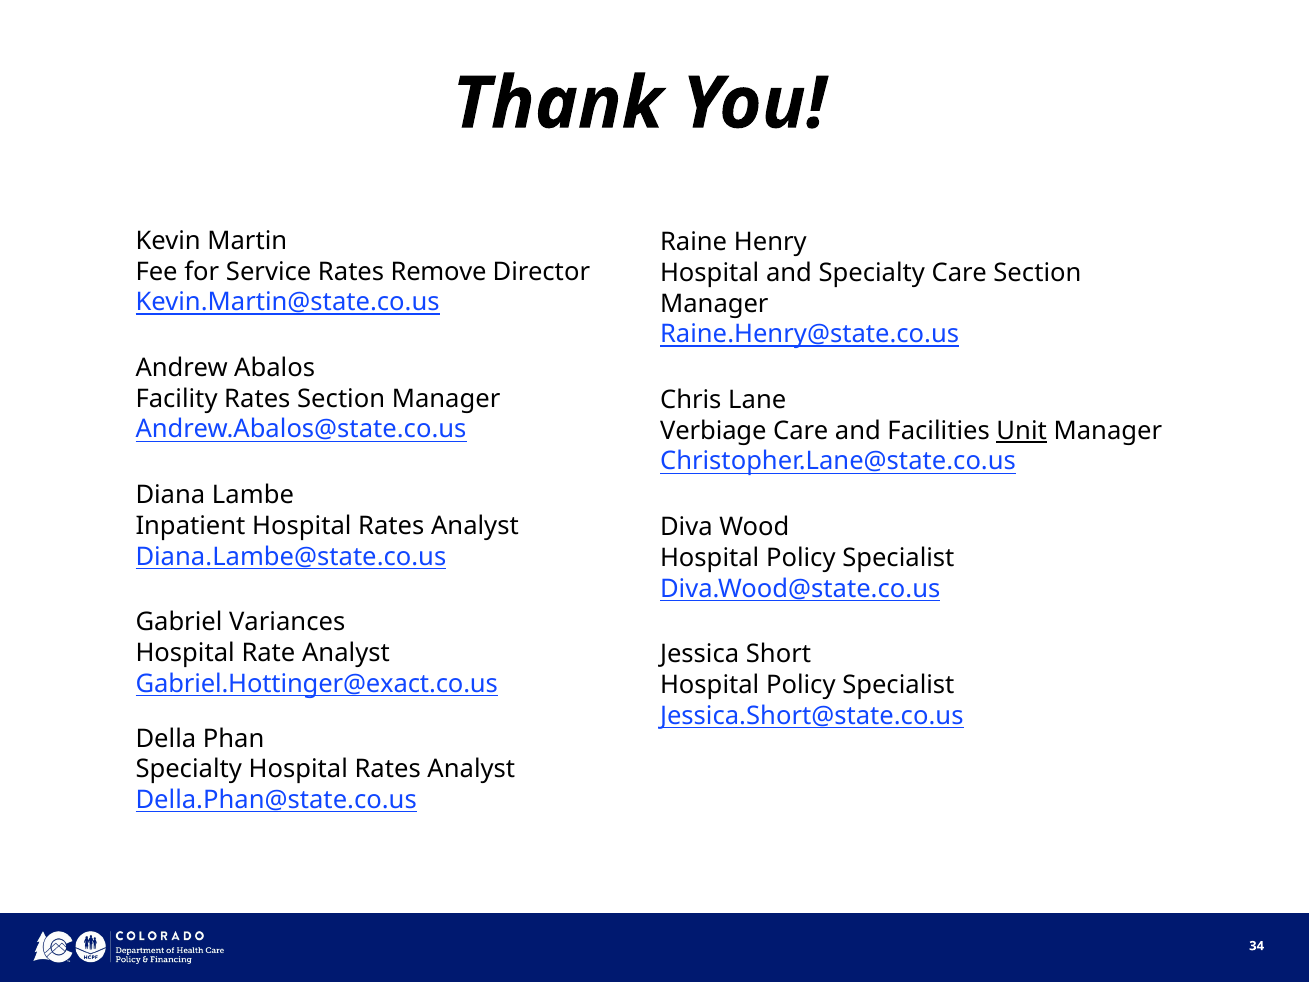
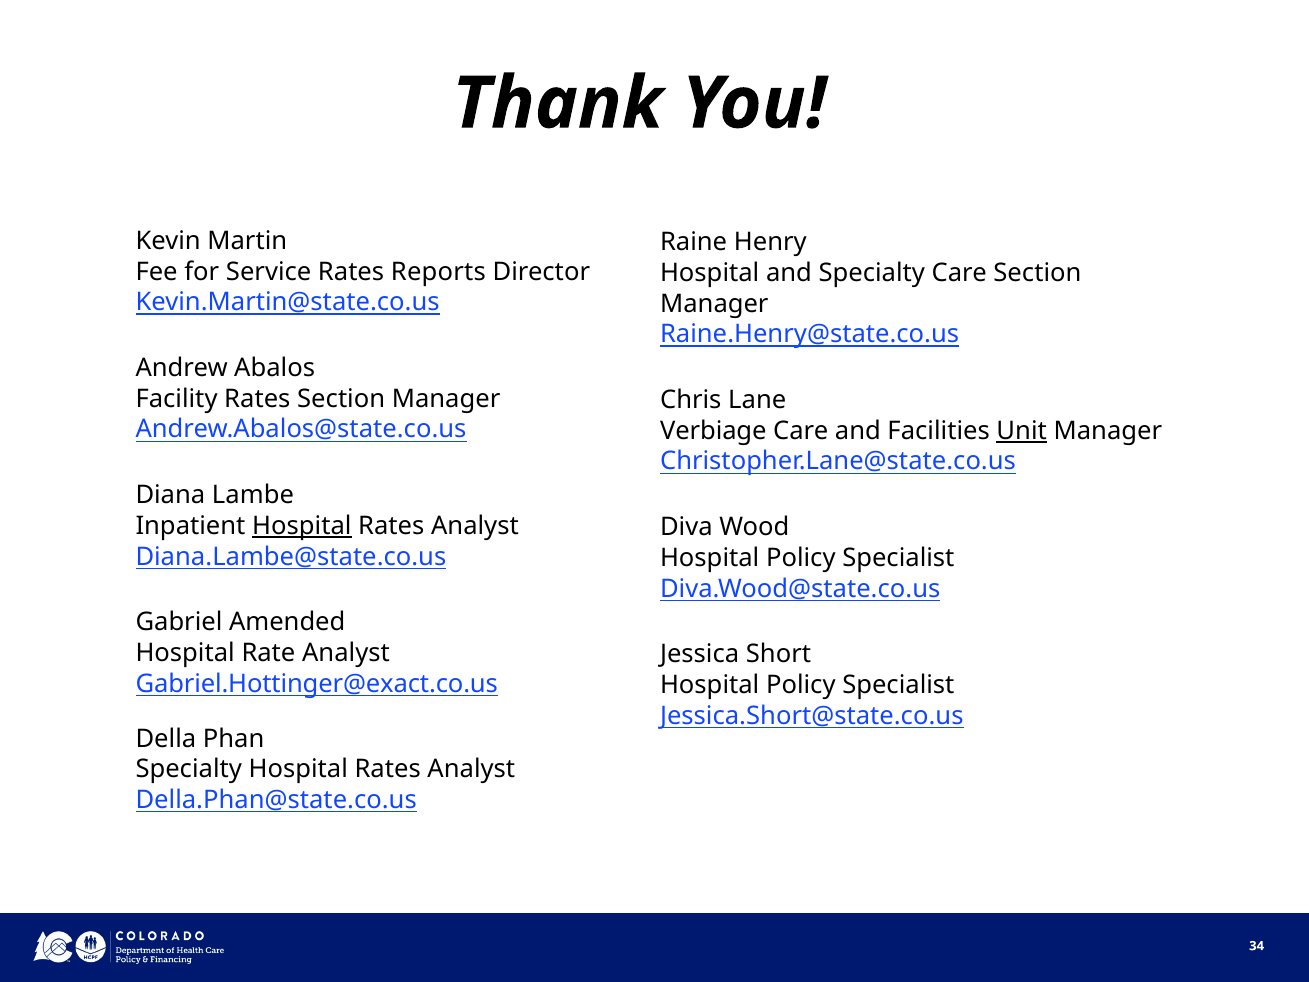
Remove: Remove -> Reports
Hospital at (302, 526) underline: none -> present
Variances: Variances -> Amended
